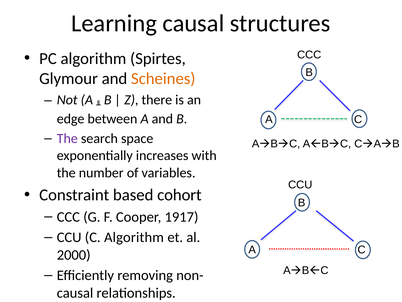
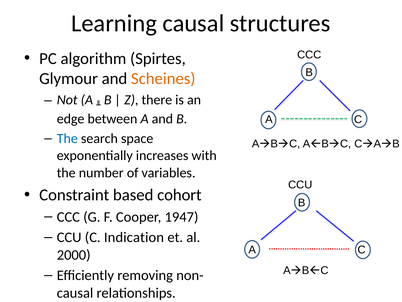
The at (67, 138) colour: purple -> blue
1917: 1917 -> 1947
C Algorithm: Algorithm -> Indication
